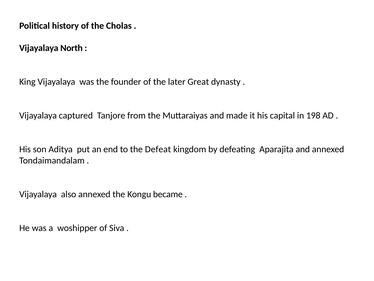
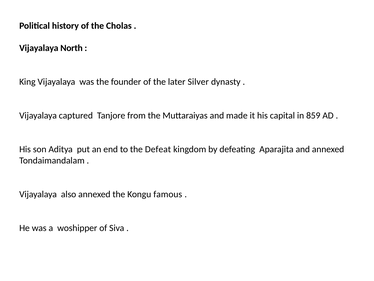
Great: Great -> Silver
198: 198 -> 859
became: became -> famous
